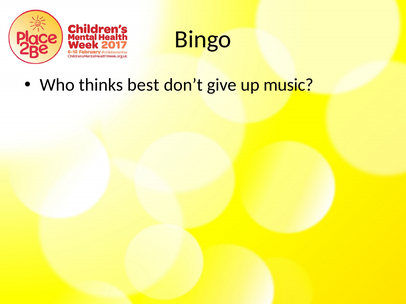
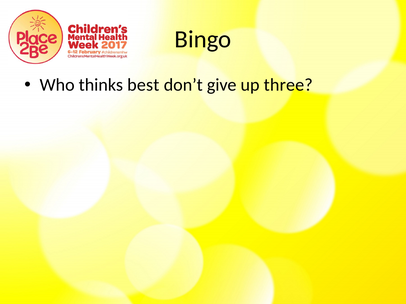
music: music -> three
